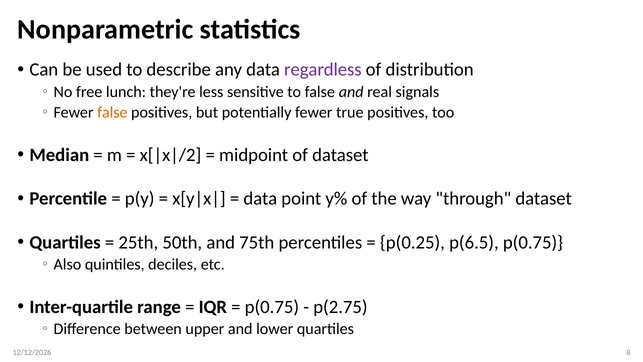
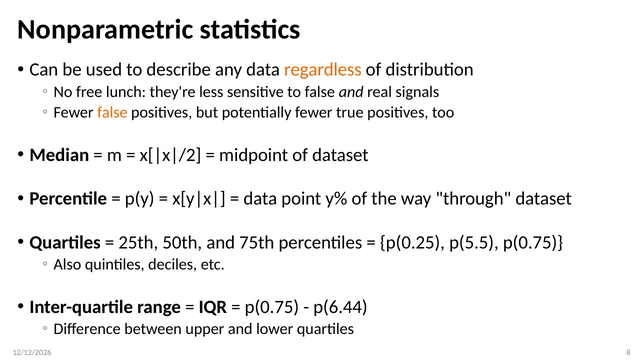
regardless colour: purple -> orange
p(6.5: p(6.5 -> p(5.5
p(2.75: p(2.75 -> p(6.44
